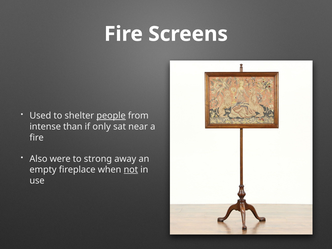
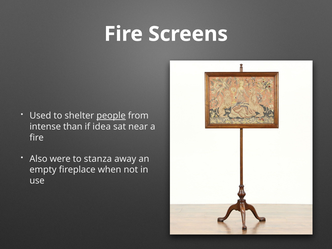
only: only -> idea
strong: strong -> stanza
not underline: present -> none
